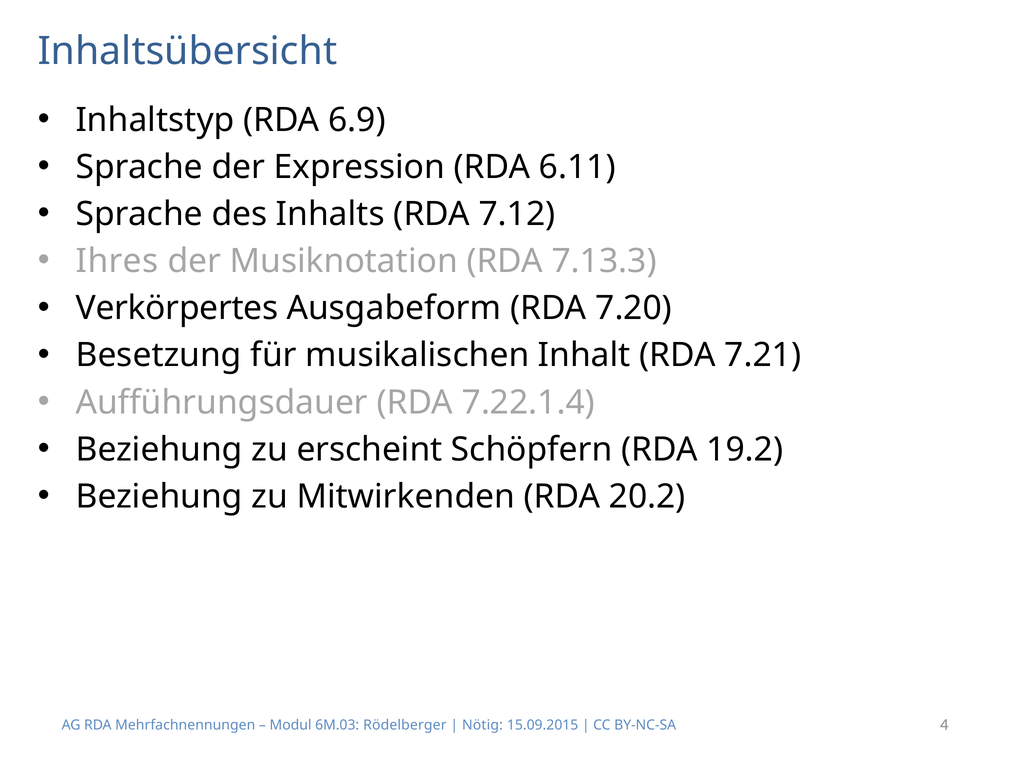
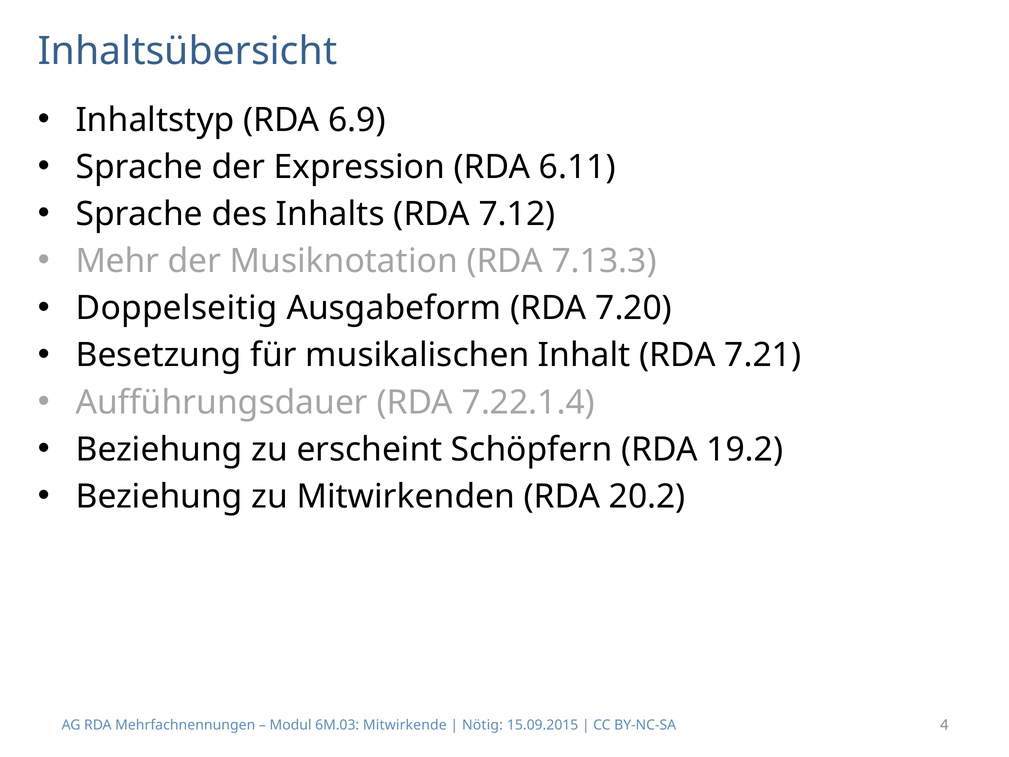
Ihres: Ihres -> Mehr
Verkörpertes: Verkörpertes -> Doppelseitig
Rödelberger: Rödelberger -> Mitwirkende
